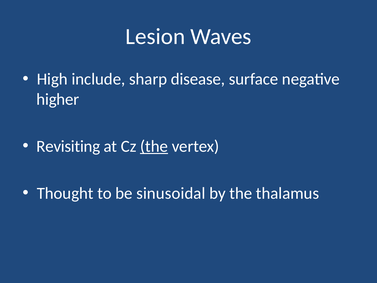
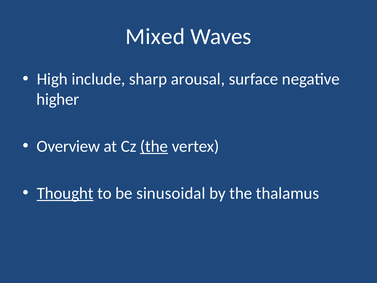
Lesion: Lesion -> Mixed
disease: disease -> arousal
Revisiting: Revisiting -> Overview
Thought underline: none -> present
